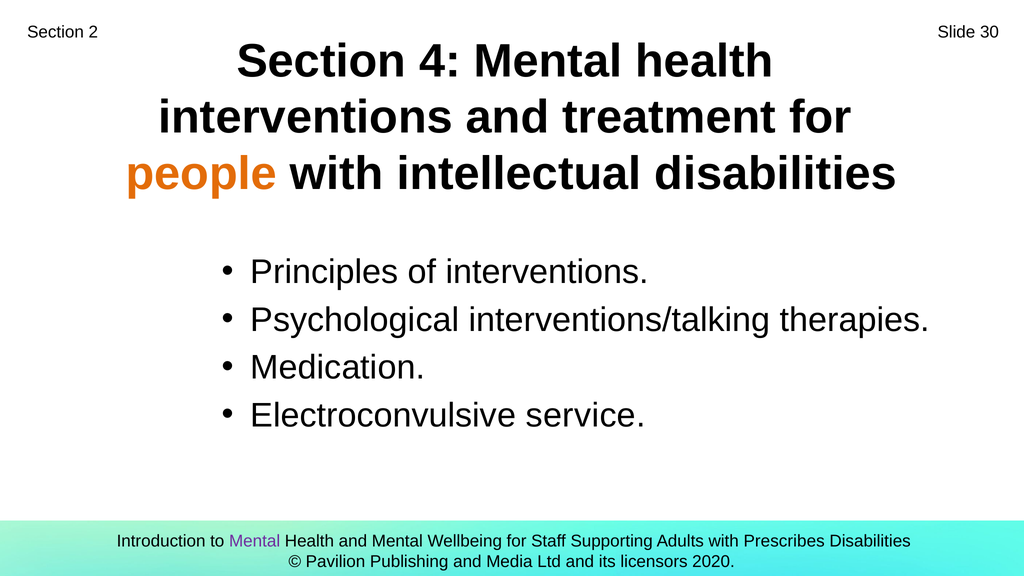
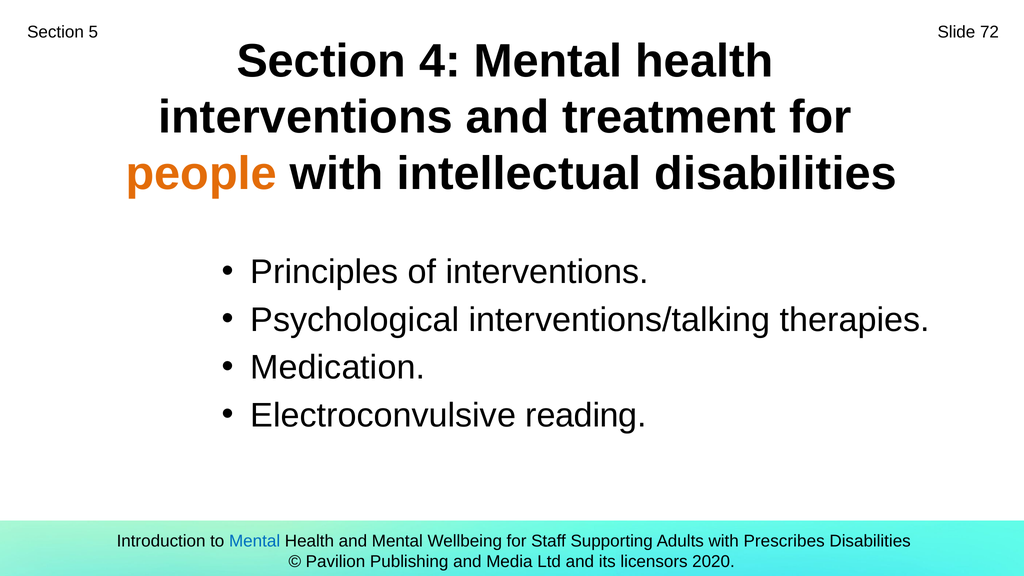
2: 2 -> 5
30: 30 -> 72
service: service -> reading
Mental at (255, 541) colour: purple -> blue
